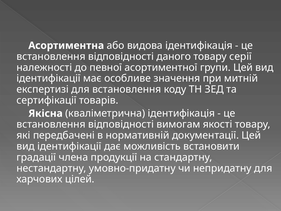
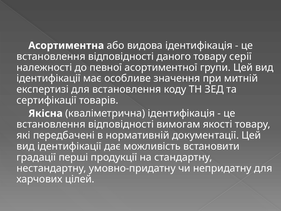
члена: члена -> перші
